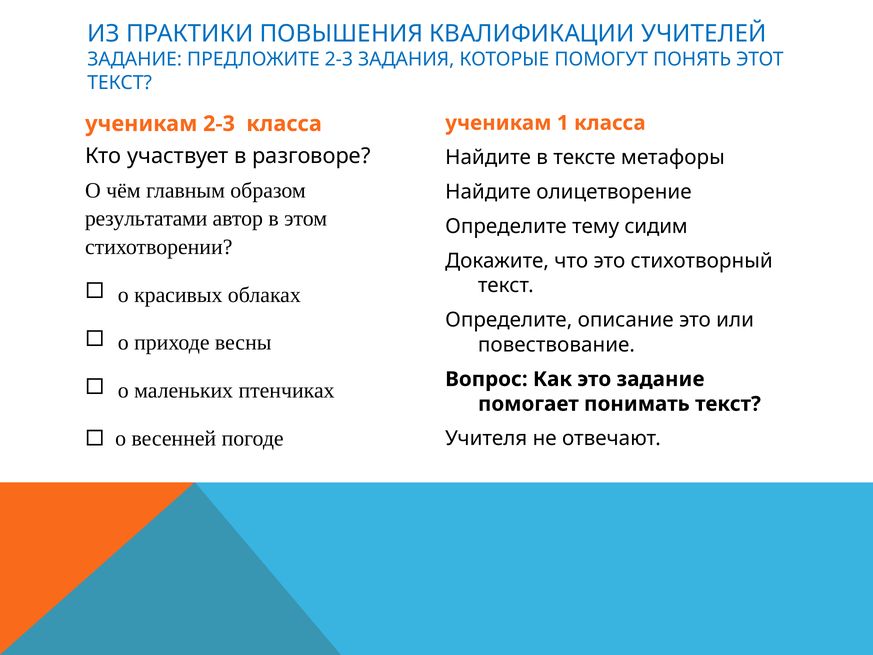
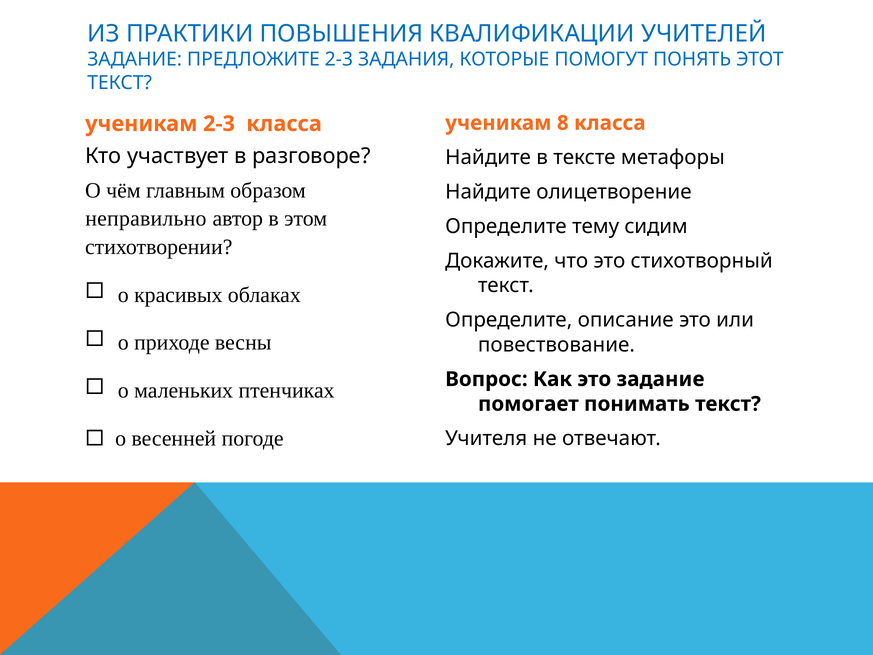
1: 1 -> 8
результатами: результатами -> неправильно
